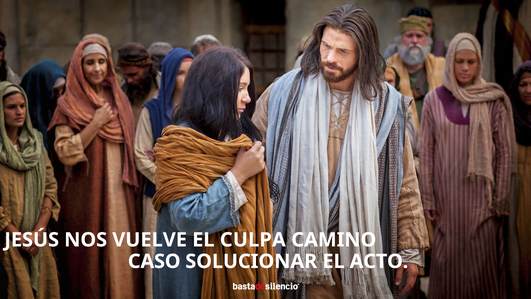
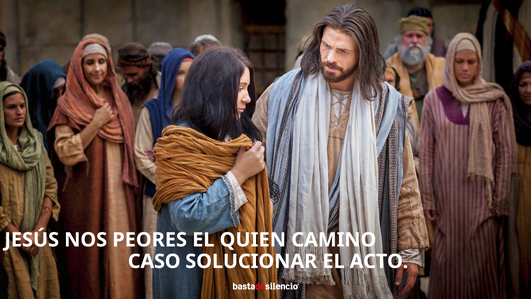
VUELVE: VUELVE -> PEORES
CULPA: CULPA -> QUIEN
